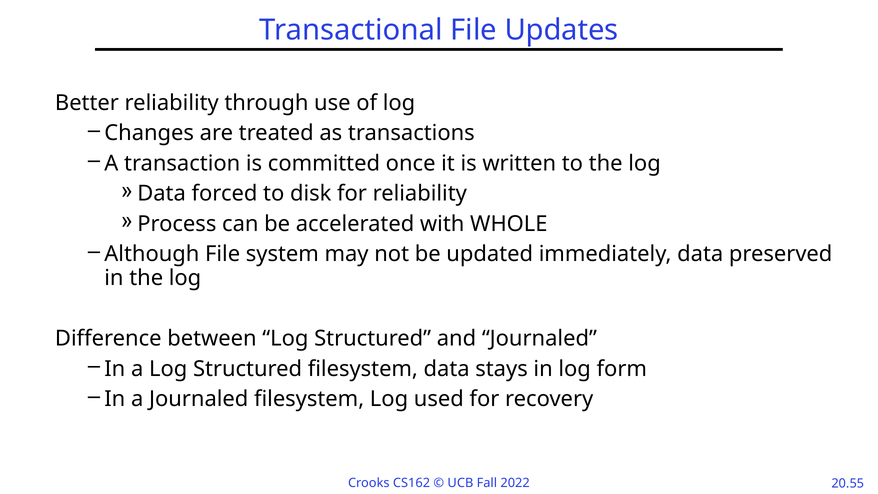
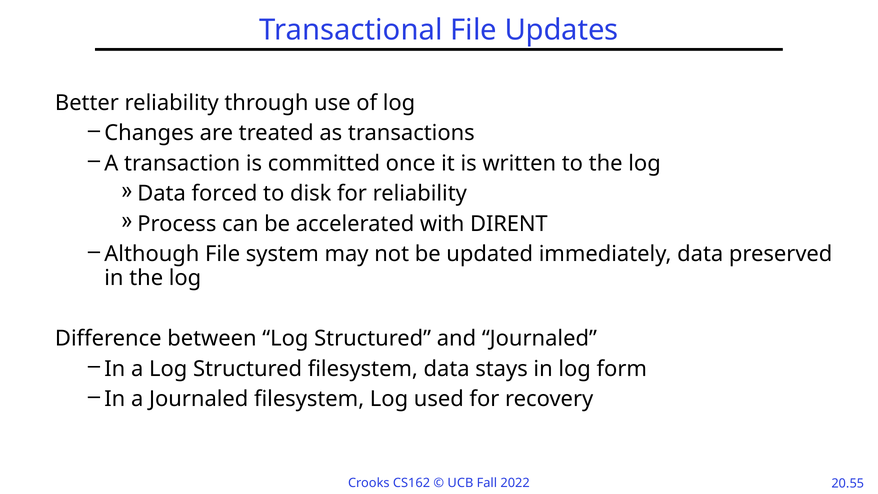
WHOLE: WHOLE -> DIRENT
